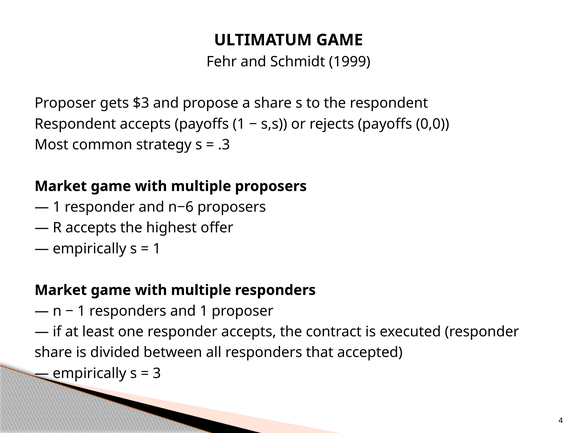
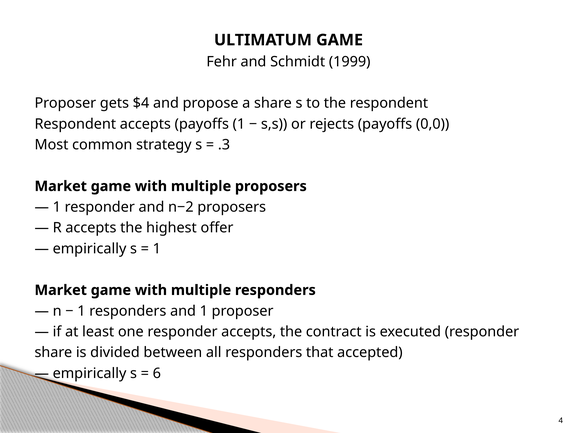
$3: $3 -> $4
n−6: n−6 -> n−2
3: 3 -> 6
